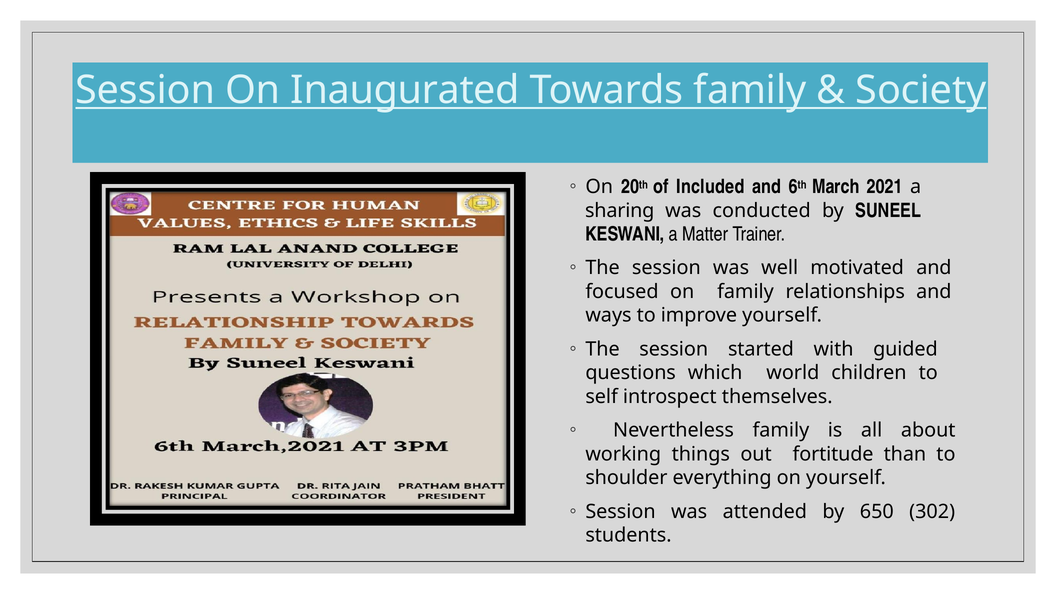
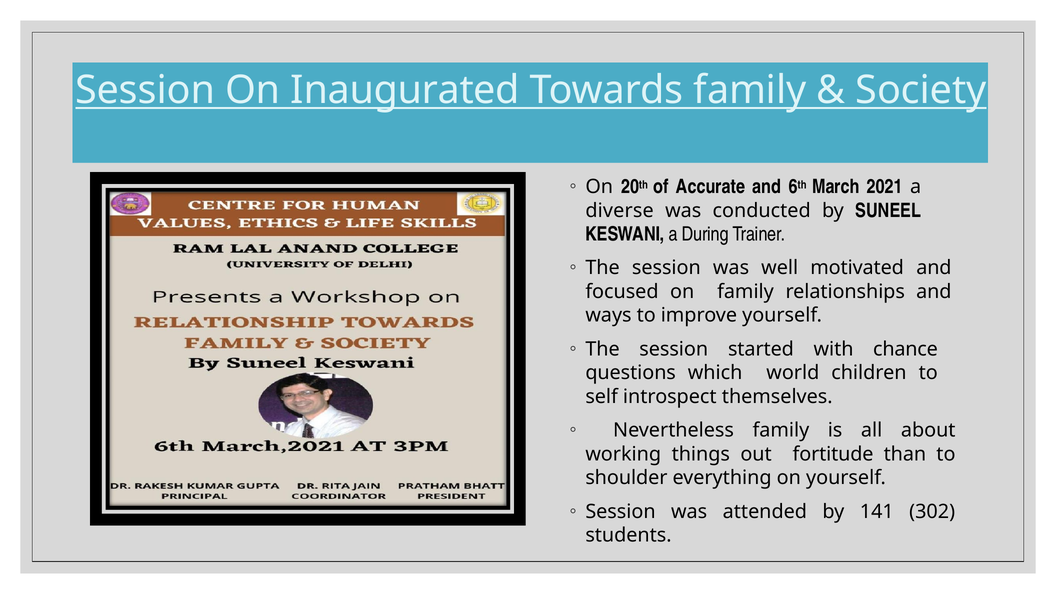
Included: Included -> Accurate
sharing: sharing -> diverse
Matter: Matter -> During
guided: guided -> chance
650: 650 -> 141
